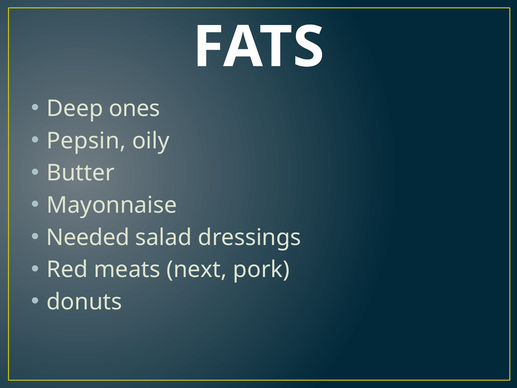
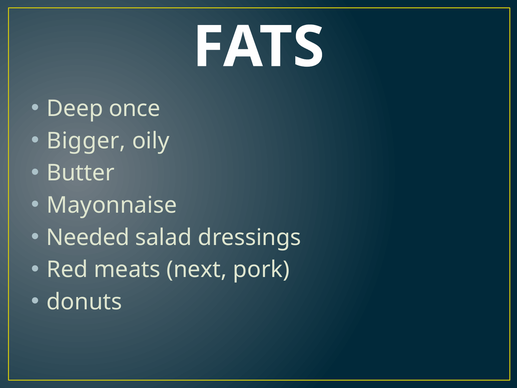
ones: ones -> once
Pepsin: Pepsin -> Bigger
